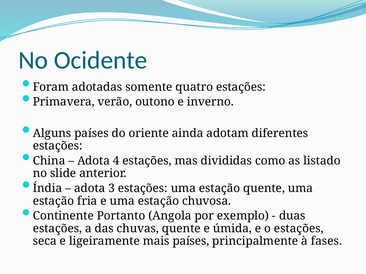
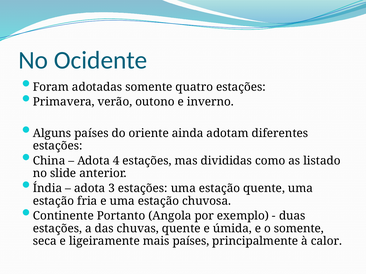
o estações: estações -> somente
fases: fases -> calor
